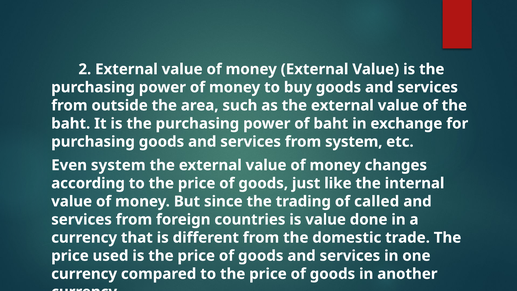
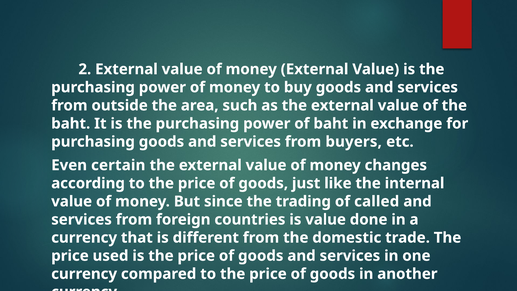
from system: system -> buyers
Even system: system -> certain
